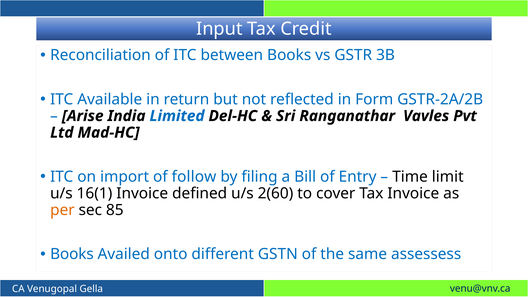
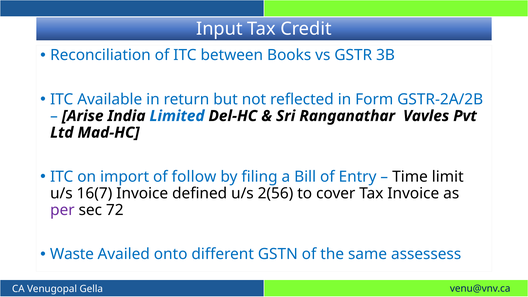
16(1: 16(1 -> 16(7
2(60: 2(60 -> 2(56
per colour: orange -> purple
85: 85 -> 72
Books at (72, 254): Books -> Waste
